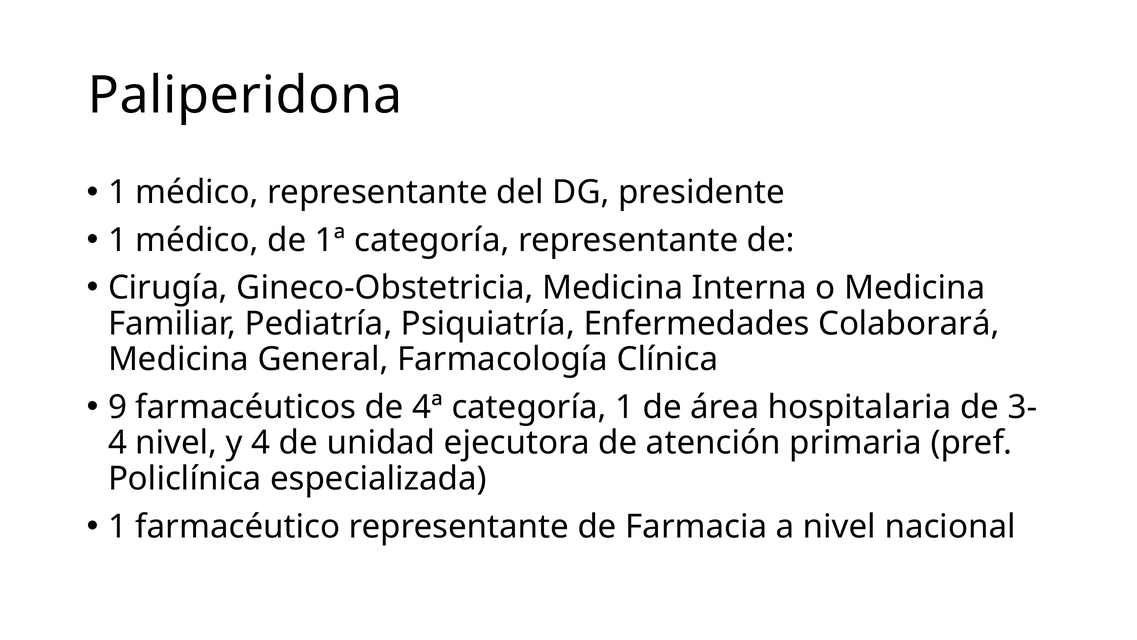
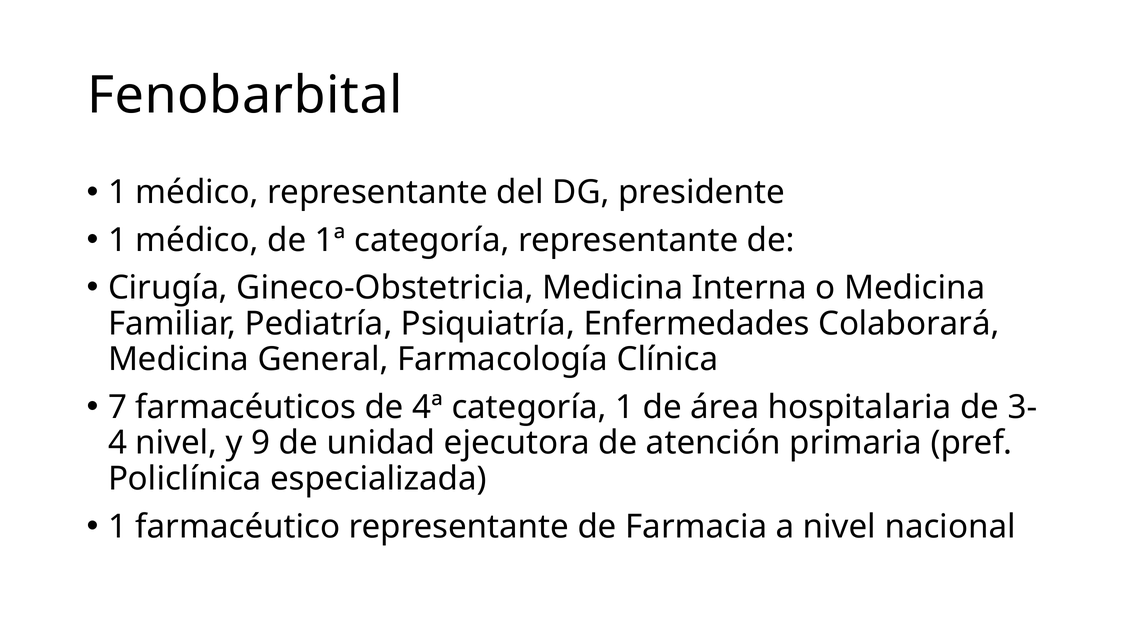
Paliperidona: Paliperidona -> Fenobarbital
9: 9 -> 7
y 4: 4 -> 9
